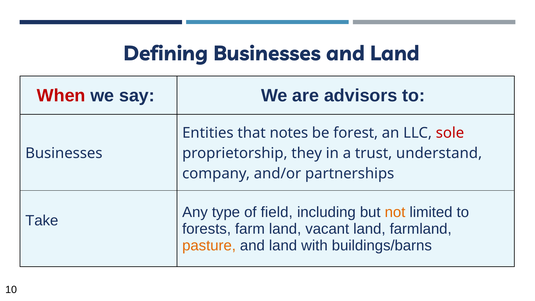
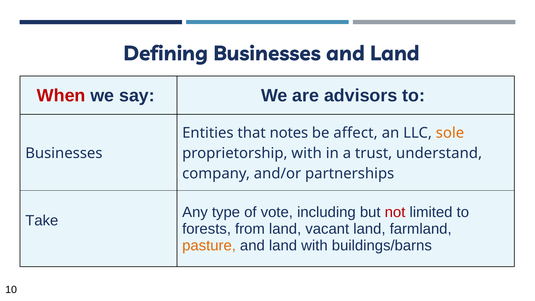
forest: forest -> affect
sole colour: red -> orange
proprietorship they: they -> with
field: field -> vote
not colour: orange -> red
farm: farm -> from
